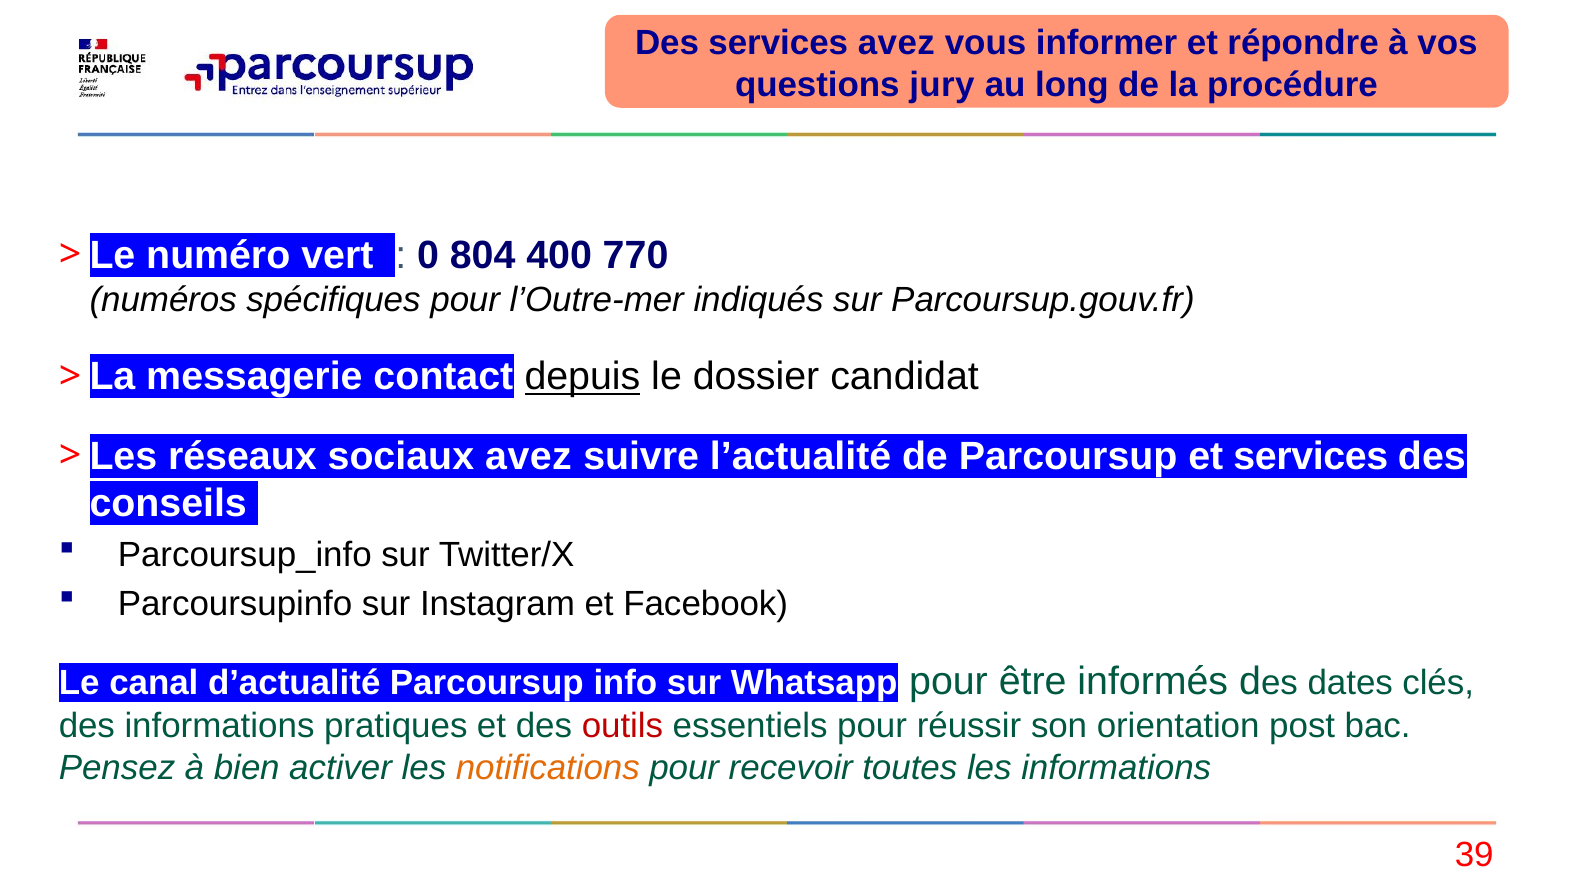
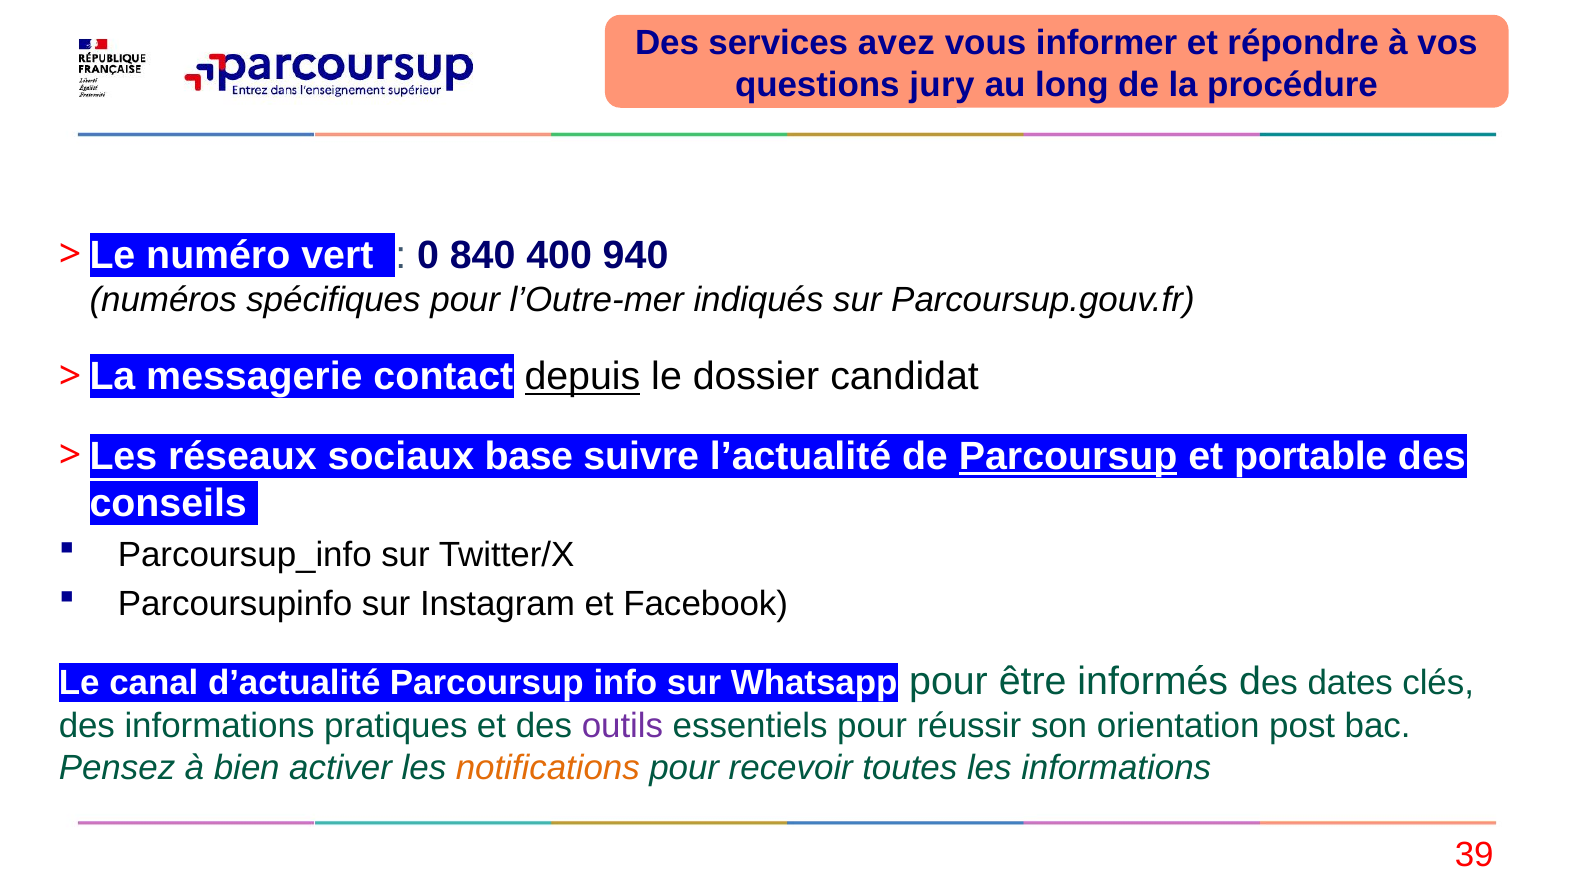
804: 804 -> 840
770: 770 -> 940
sociaux avez: avez -> base
Parcoursup at (1068, 456) underline: none -> present
et services: services -> portable
outils colour: red -> purple
